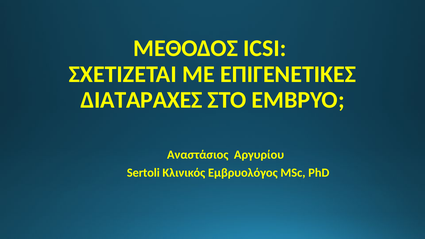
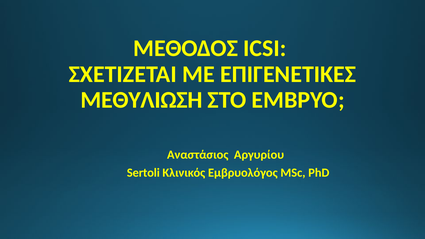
ΔΙΑΤΑΡΑΧΕΣ: ΔΙΑΤΑΡΑΧΕΣ -> ΜΕΘΥΛΙΩΣΗ
